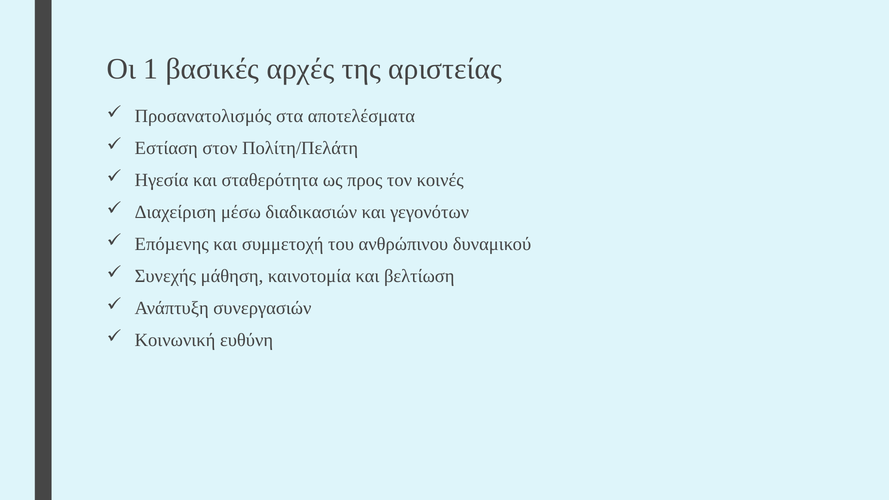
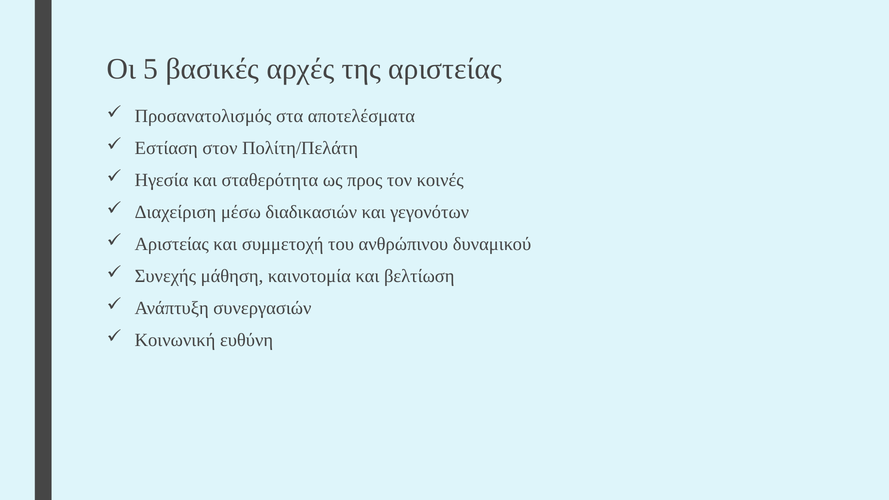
1: 1 -> 5
Επόµενης at (172, 244): Επόµενης -> Αριστείας
